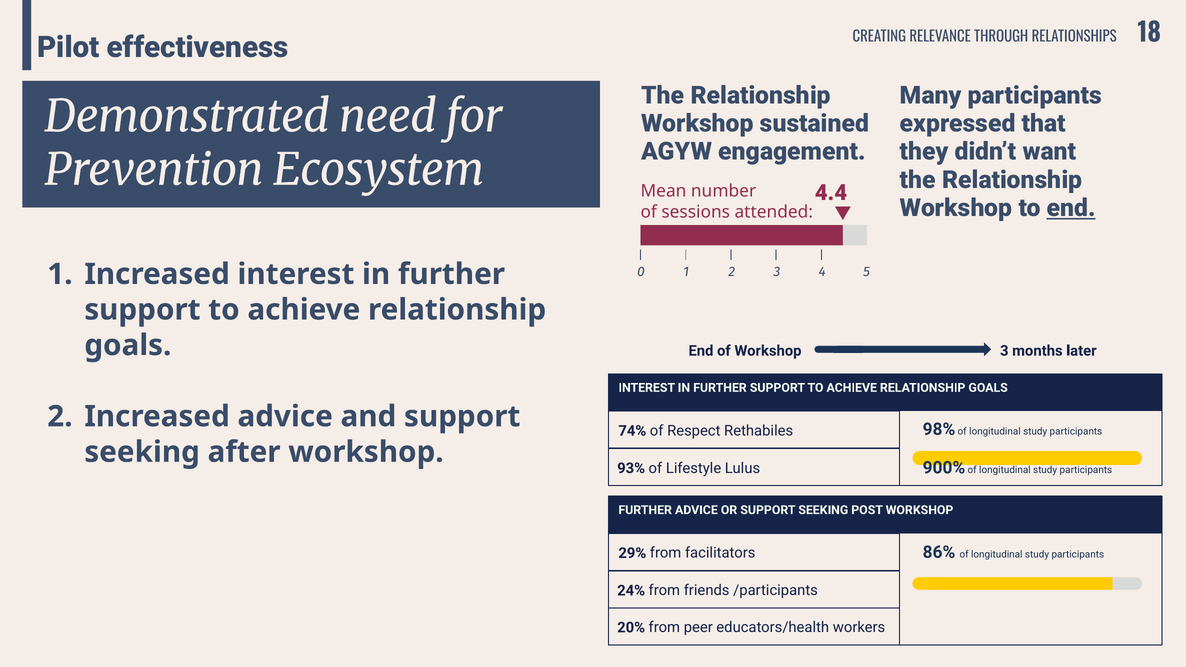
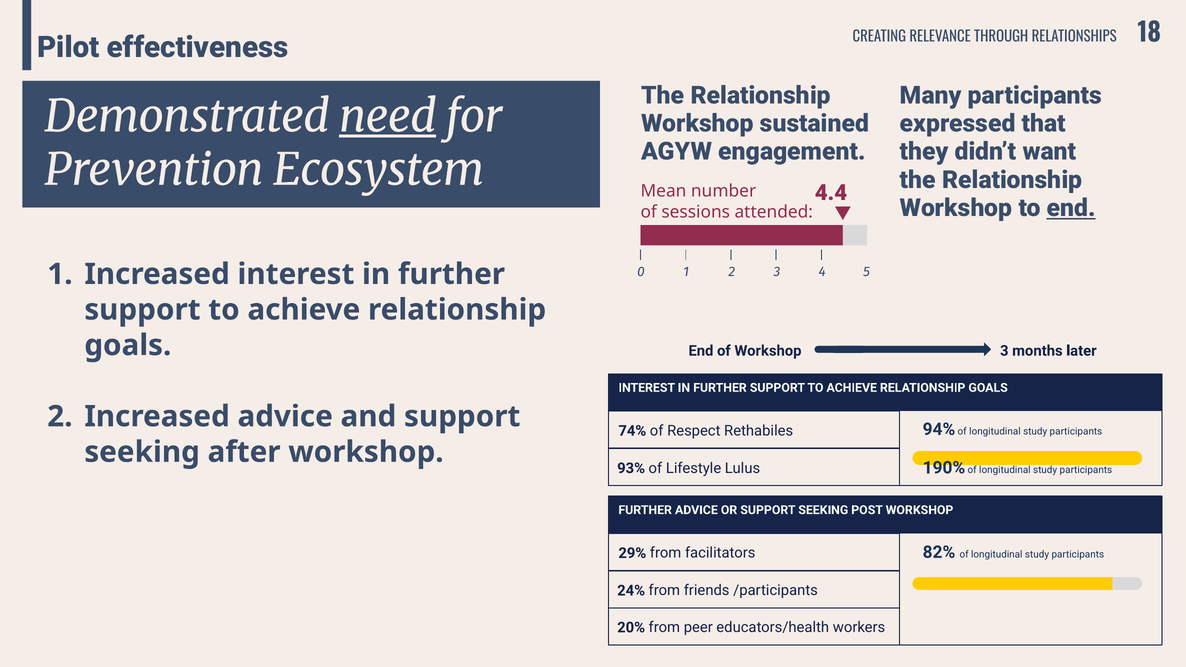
need underline: none -> present
98%: 98% -> 94%
900%: 900% -> 190%
86%: 86% -> 82%
